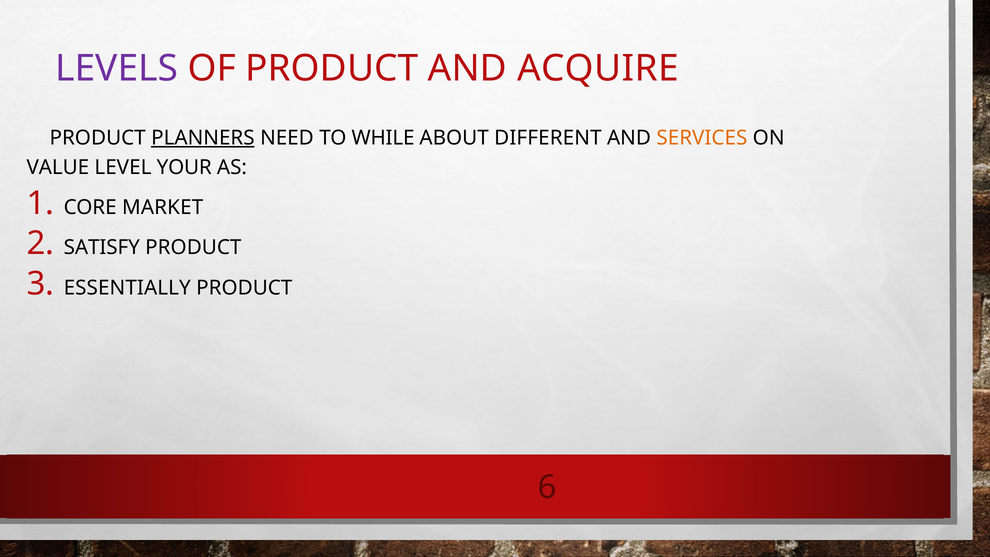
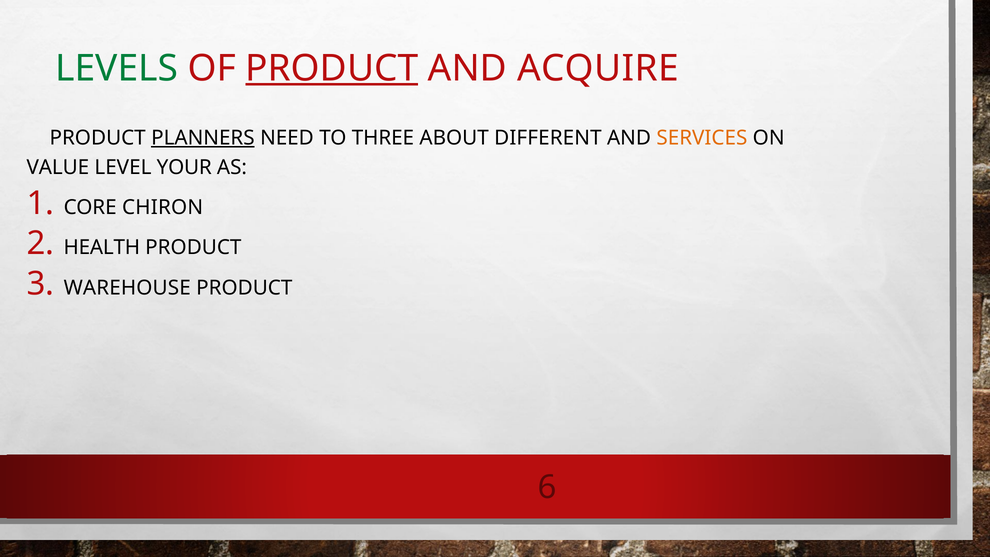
LEVELS colour: purple -> green
PRODUCT at (332, 68) underline: none -> present
WHILE: WHILE -> THREE
MARKET: MARKET -> CHIRON
SATISFY: SATISFY -> HEALTH
ESSENTIALLY: ESSENTIALLY -> WAREHOUSE
